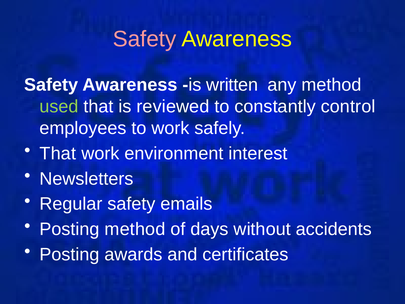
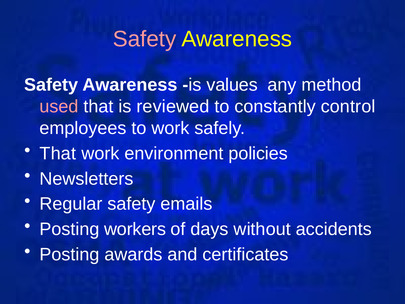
written: written -> values
used colour: light green -> pink
interest: interest -> policies
Posting method: method -> workers
